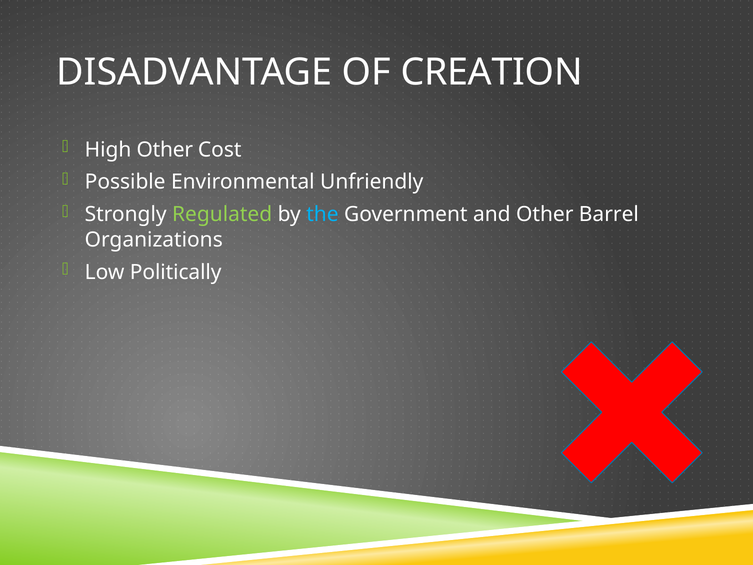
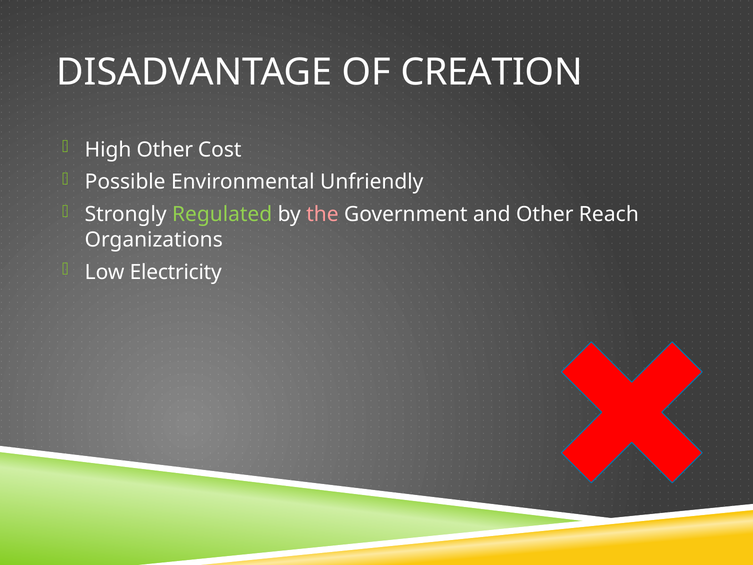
the colour: light blue -> pink
Barrel: Barrel -> Reach
Politically: Politically -> Electricity
